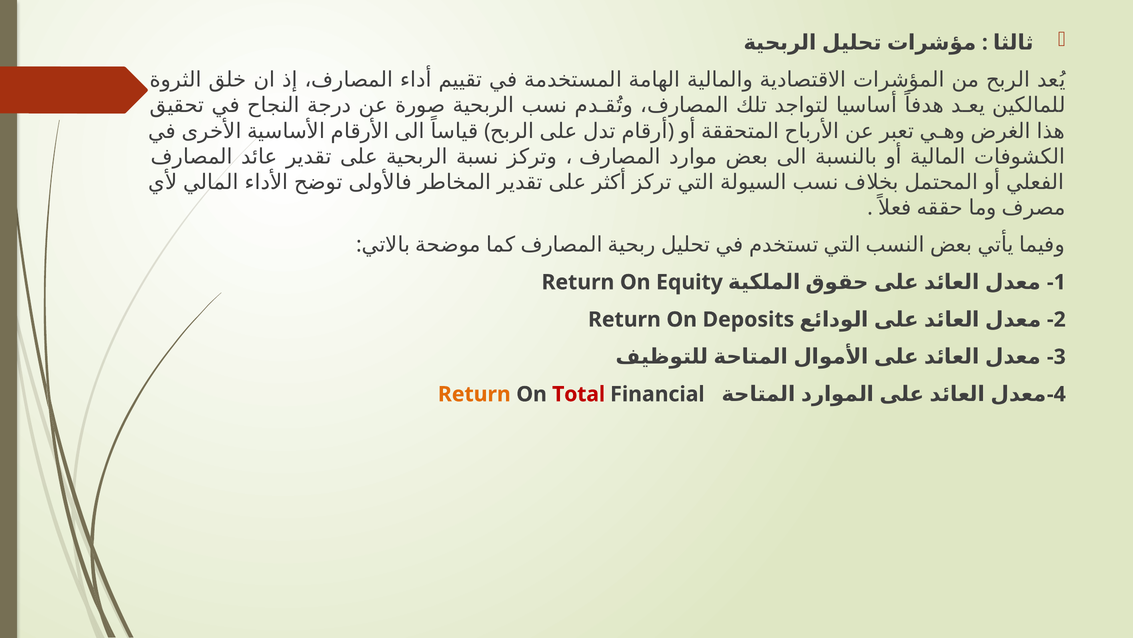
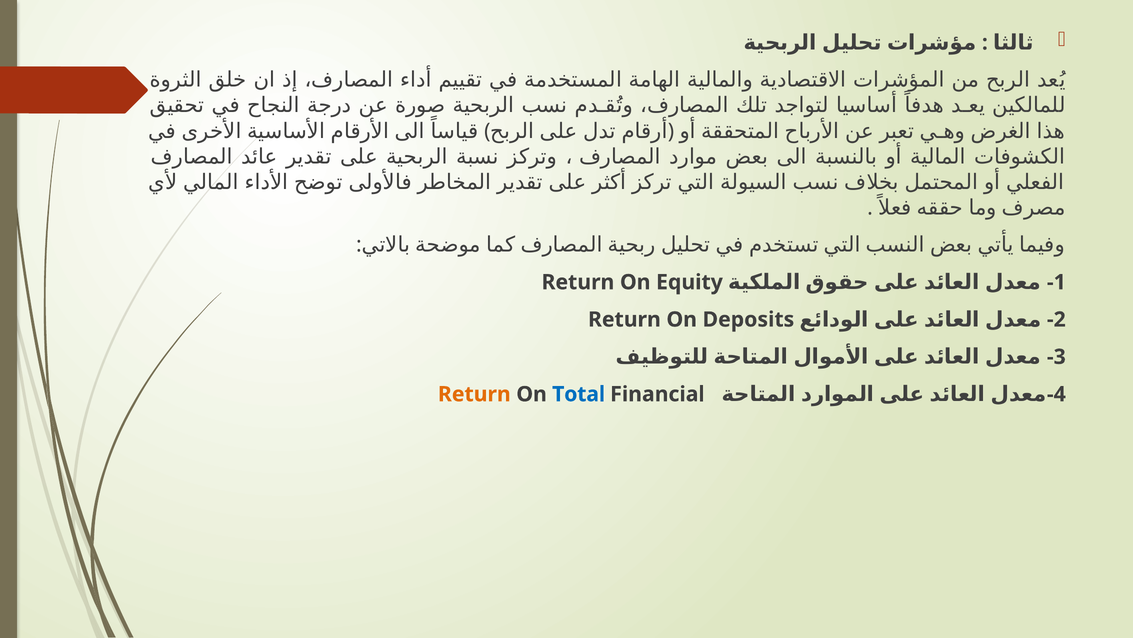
Total colour: red -> blue
